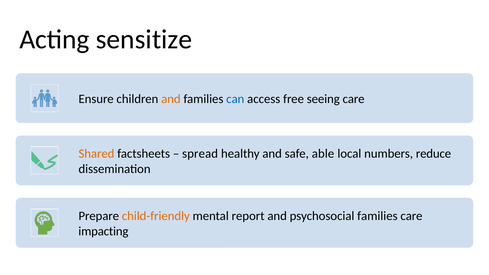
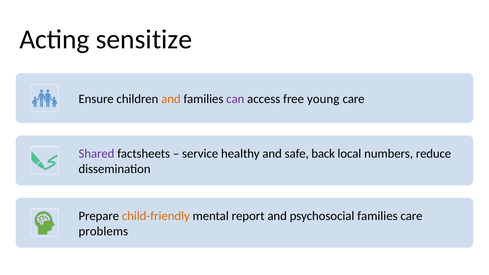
can colour: blue -> purple
seeing: seeing -> young
Shared colour: orange -> purple
spread: spread -> service
able: able -> back
impacting: impacting -> problems
